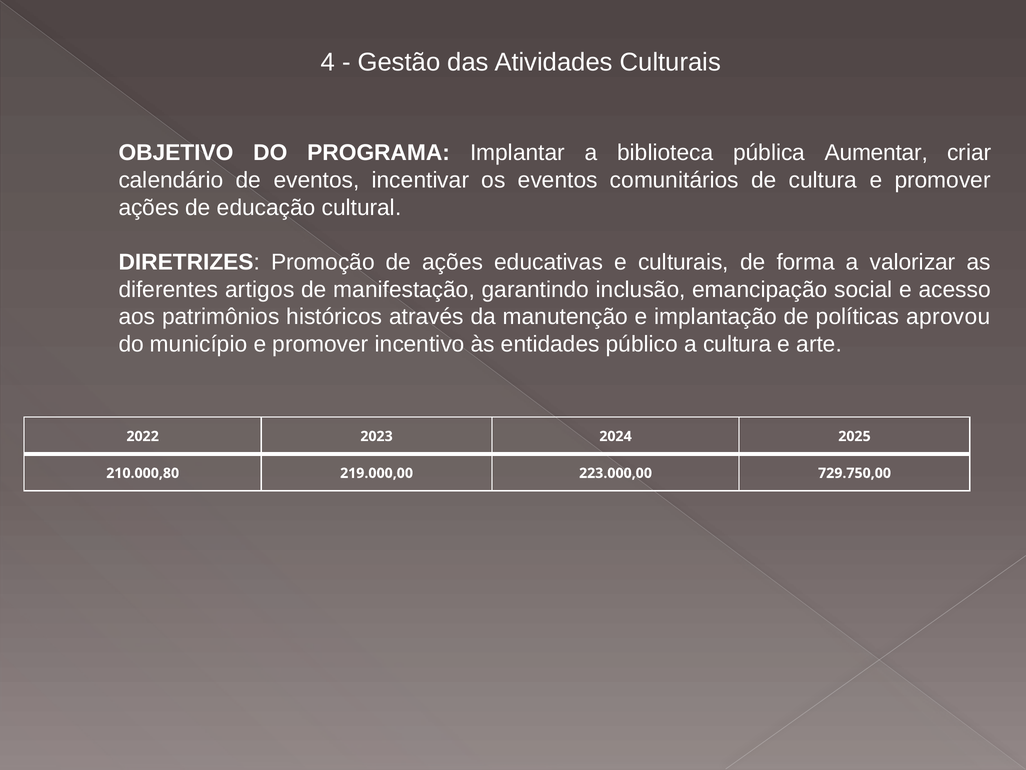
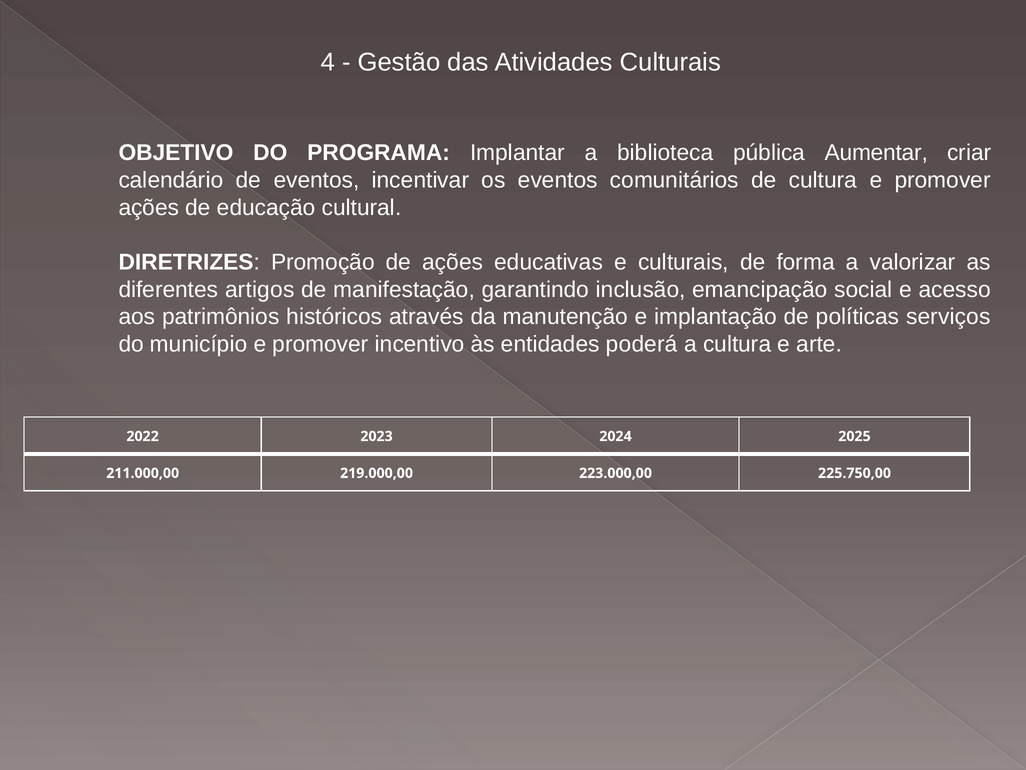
aprovou: aprovou -> serviços
público: público -> poderá
210.000,80: 210.000,80 -> 211.000,00
729.750,00: 729.750,00 -> 225.750,00
